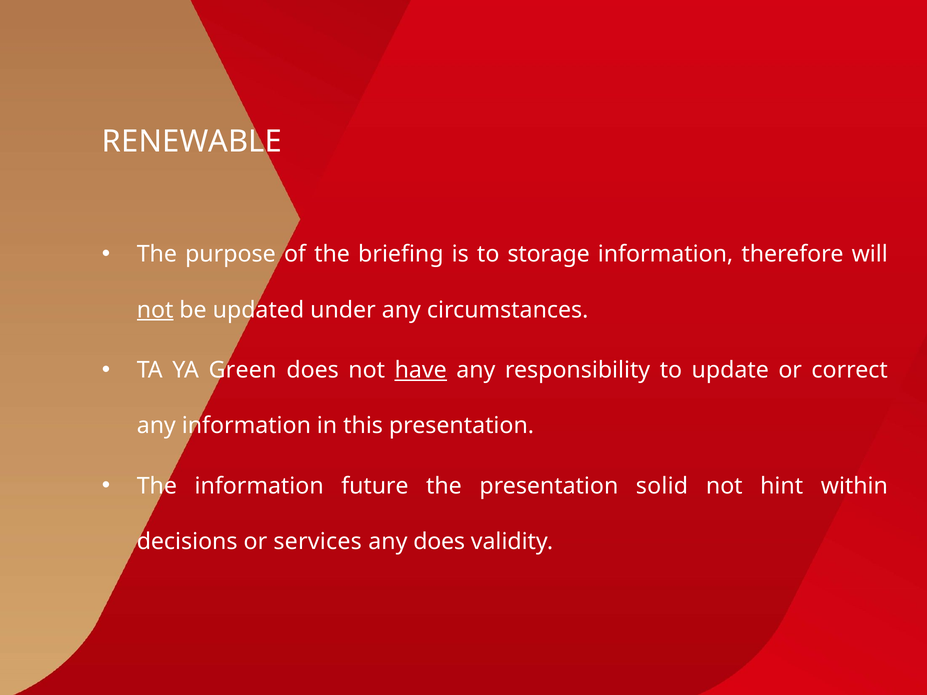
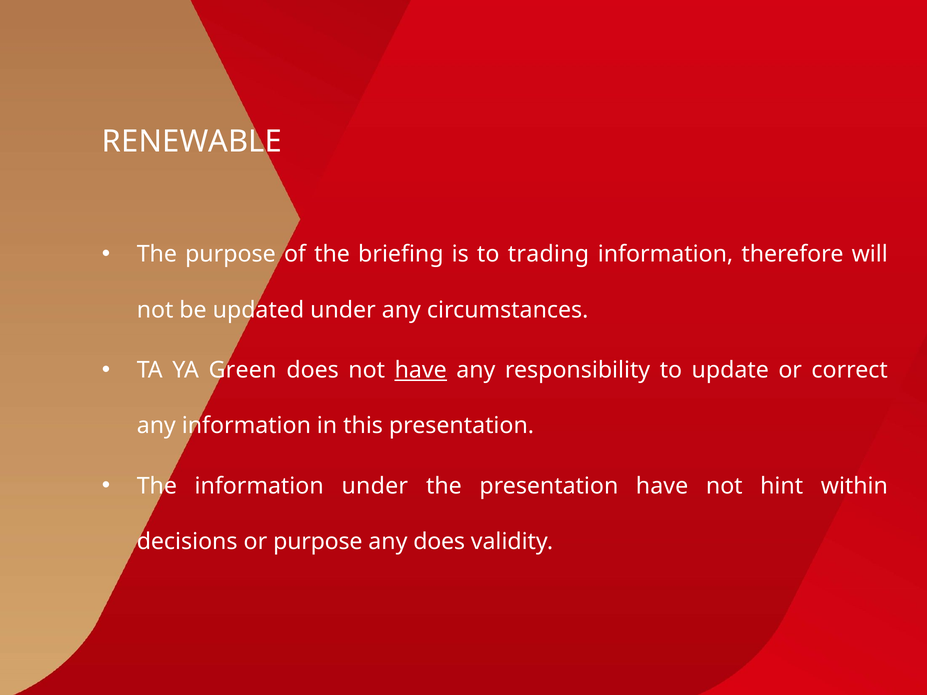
storage: storage -> trading
not at (155, 310) underline: present -> none
information future: future -> under
presentation solid: solid -> have
or services: services -> purpose
